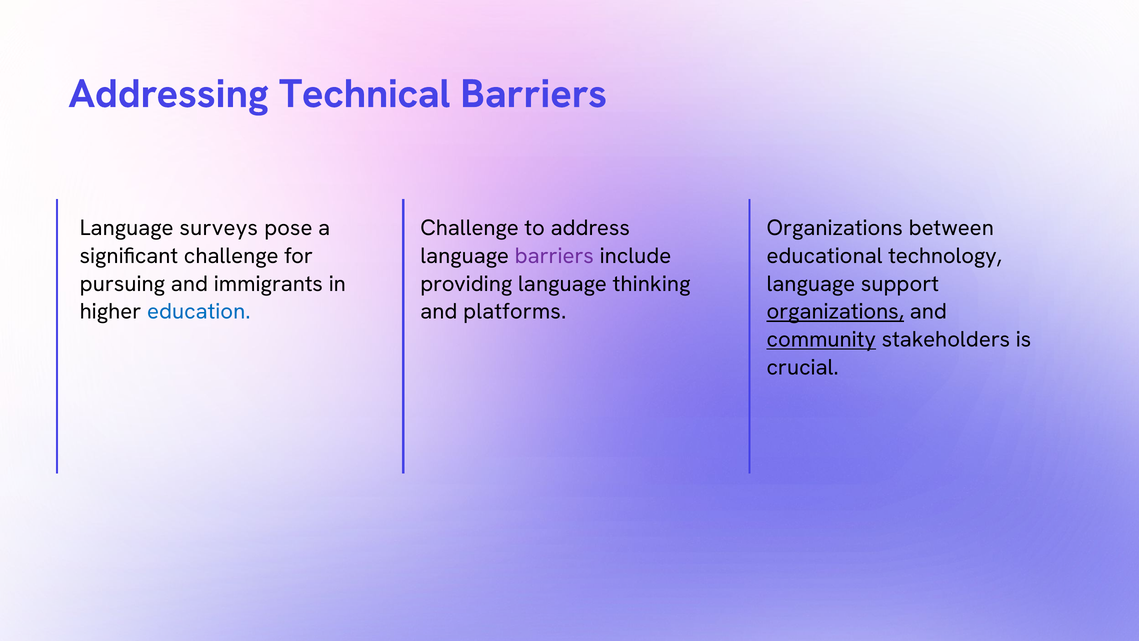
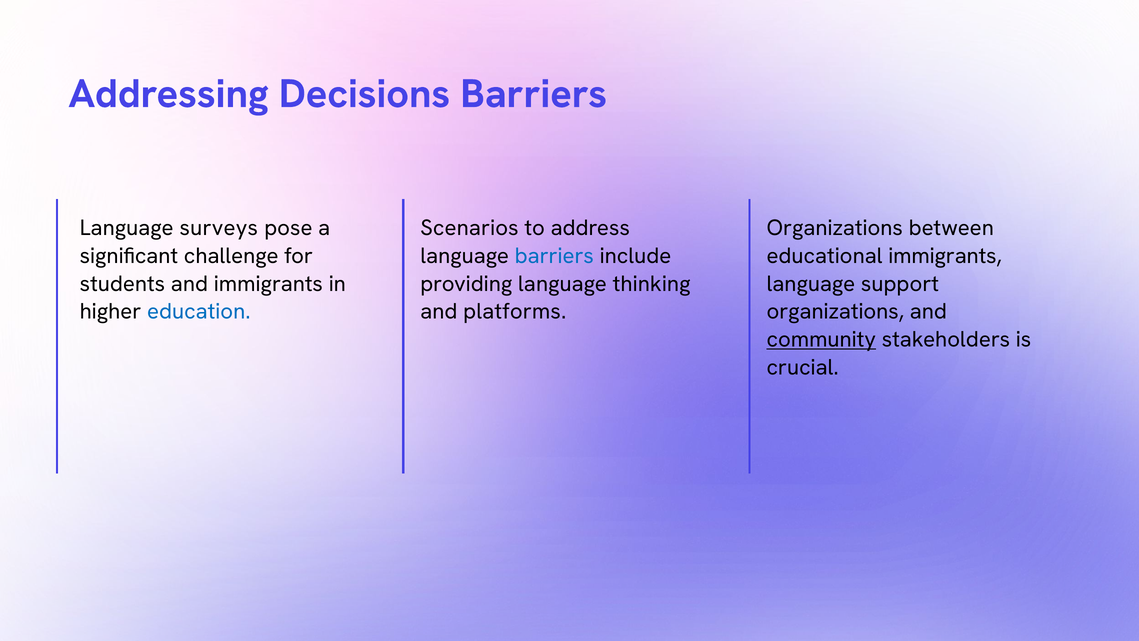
Technical: Technical -> Decisions
Challenge at (470, 228): Challenge -> Scenarios
barriers at (554, 256) colour: purple -> blue
educational technology: technology -> immigrants
pursuing: pursuing -> students
organizations at (835, 311) underline: present -> none
